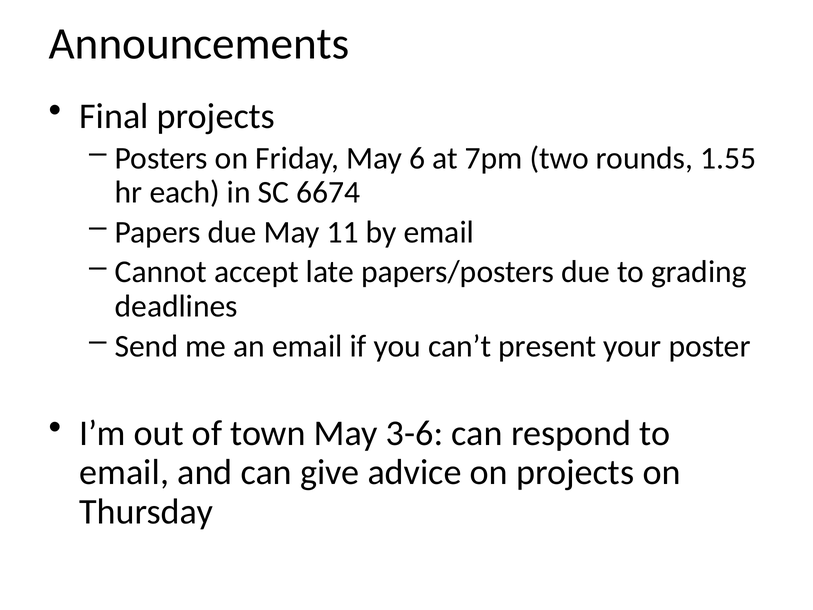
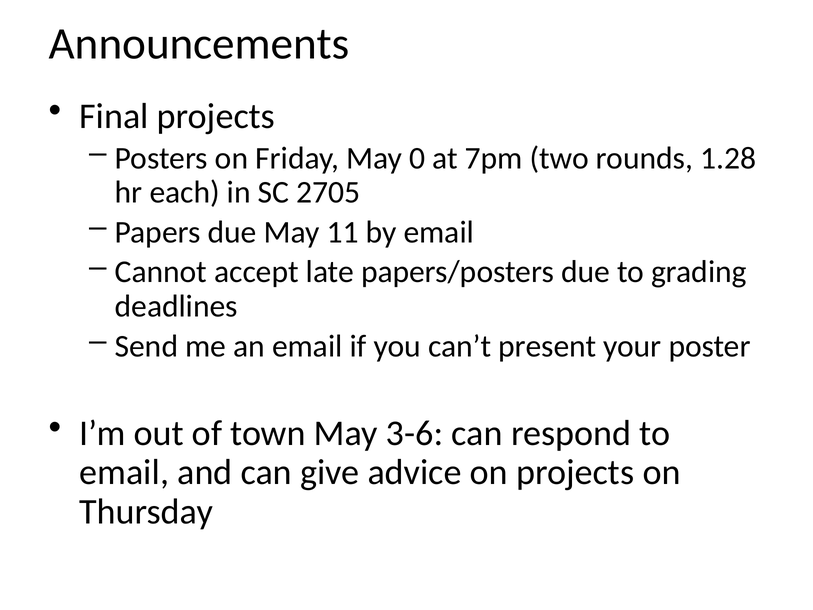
6: 6 -> 0
1.55: 1.55 -> 1.28
6674: 6674 -> 2705
